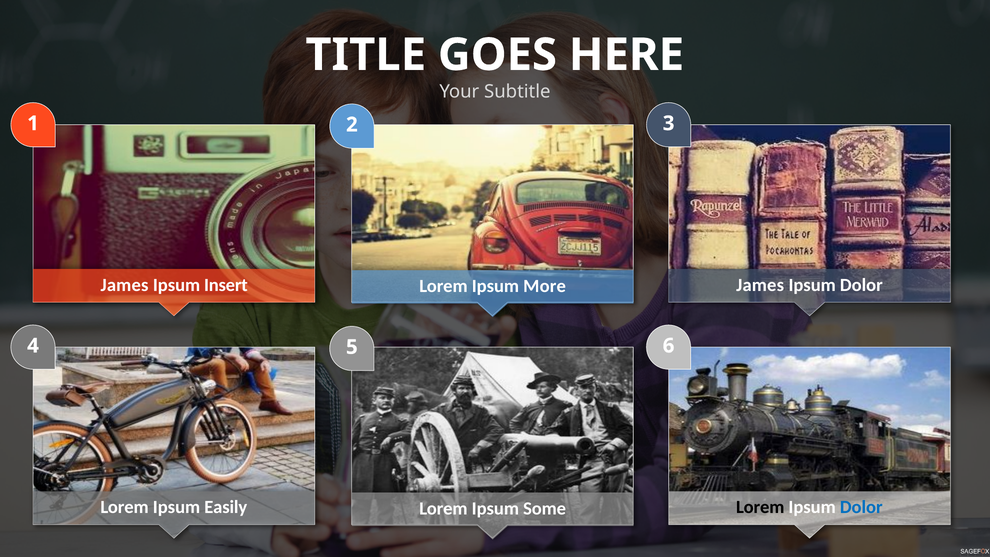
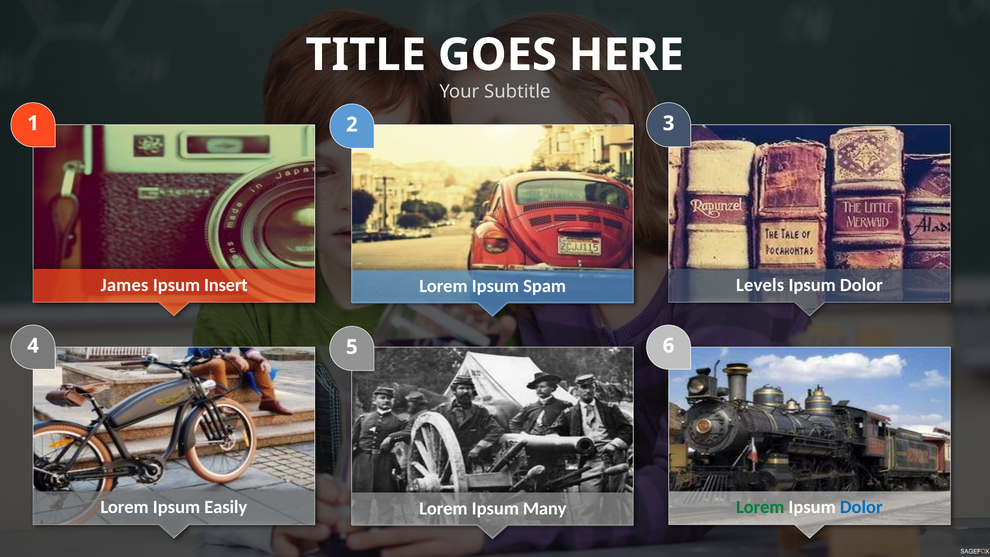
James at (760, 285): James -> Levels
More: More -> Spam
Lorem at (760, 507) colour: black -> green
Some: Some -> Many
